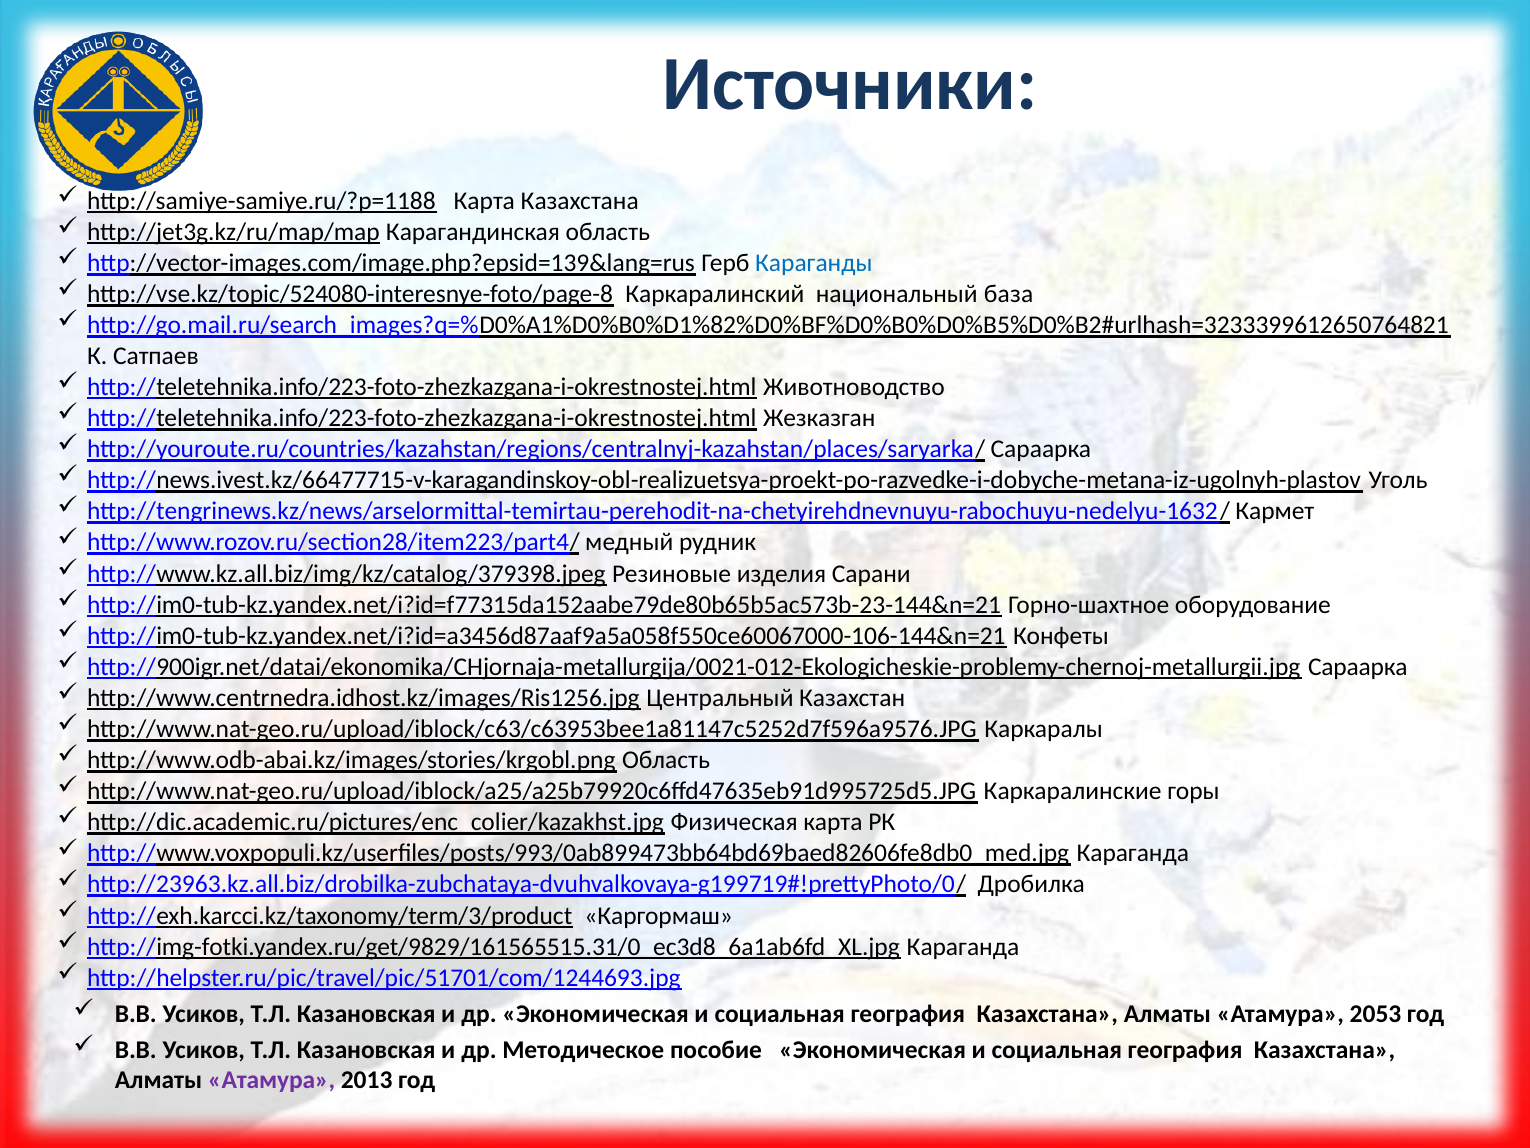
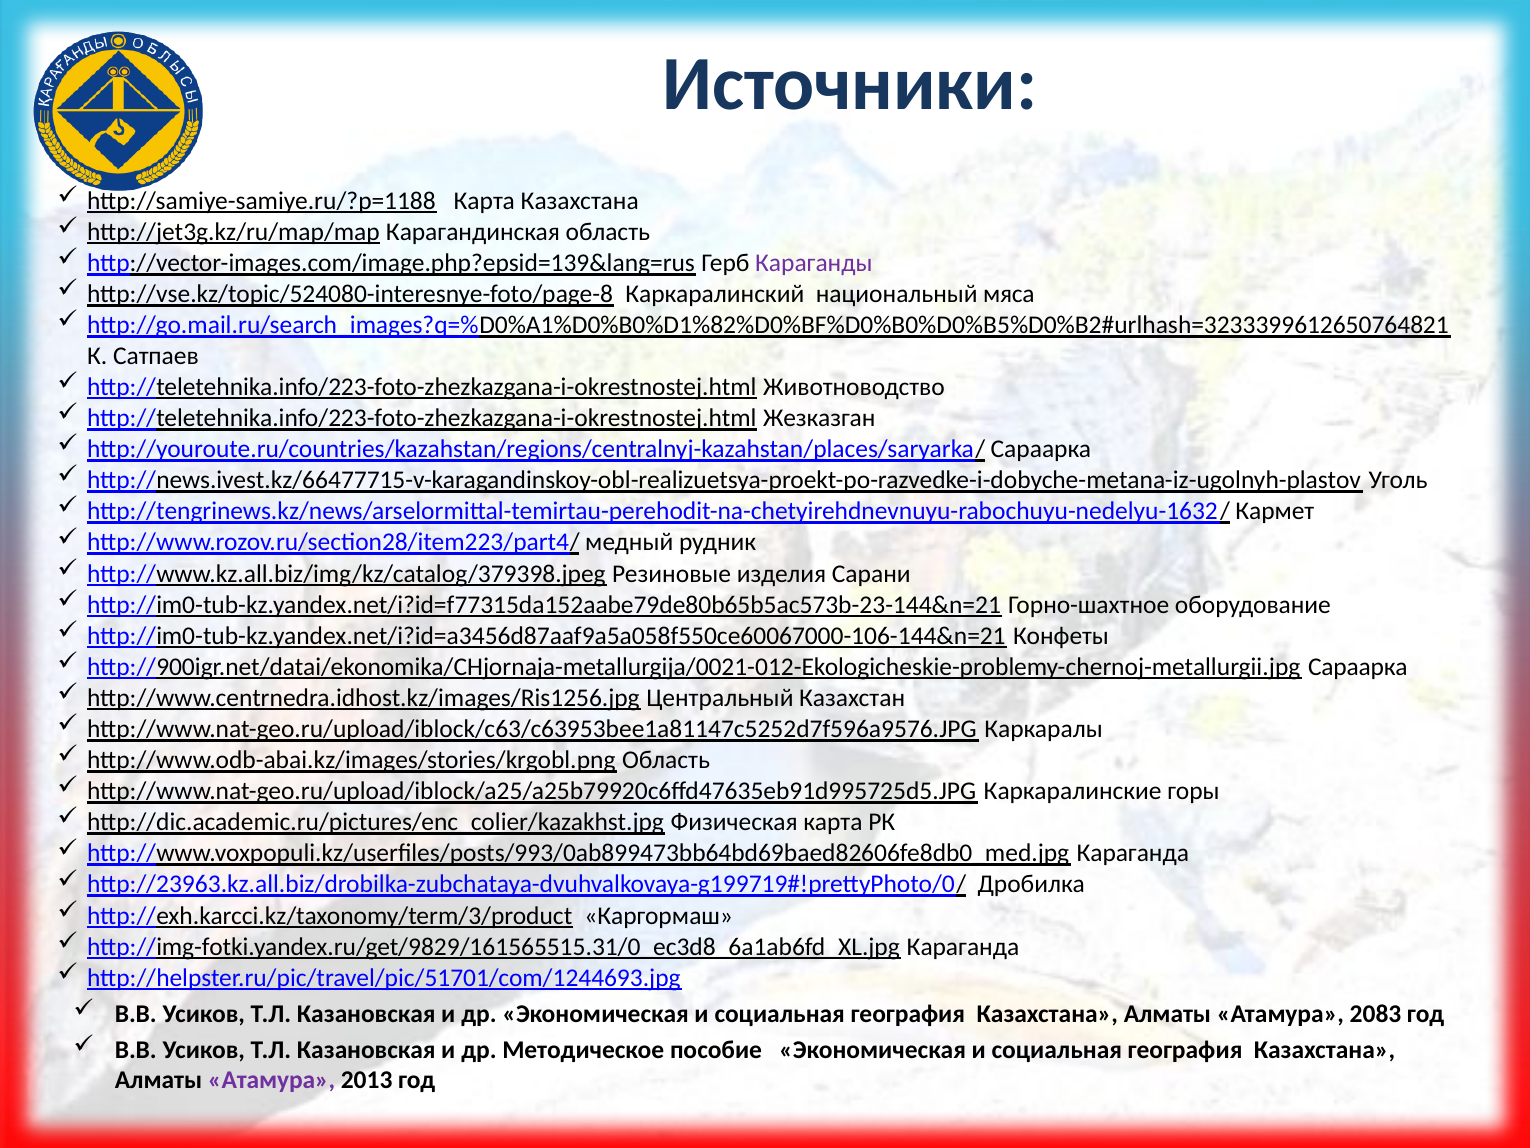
Караганды colour: blue -> purple
база: база -> мяса
2053: 2053 -> 2083
